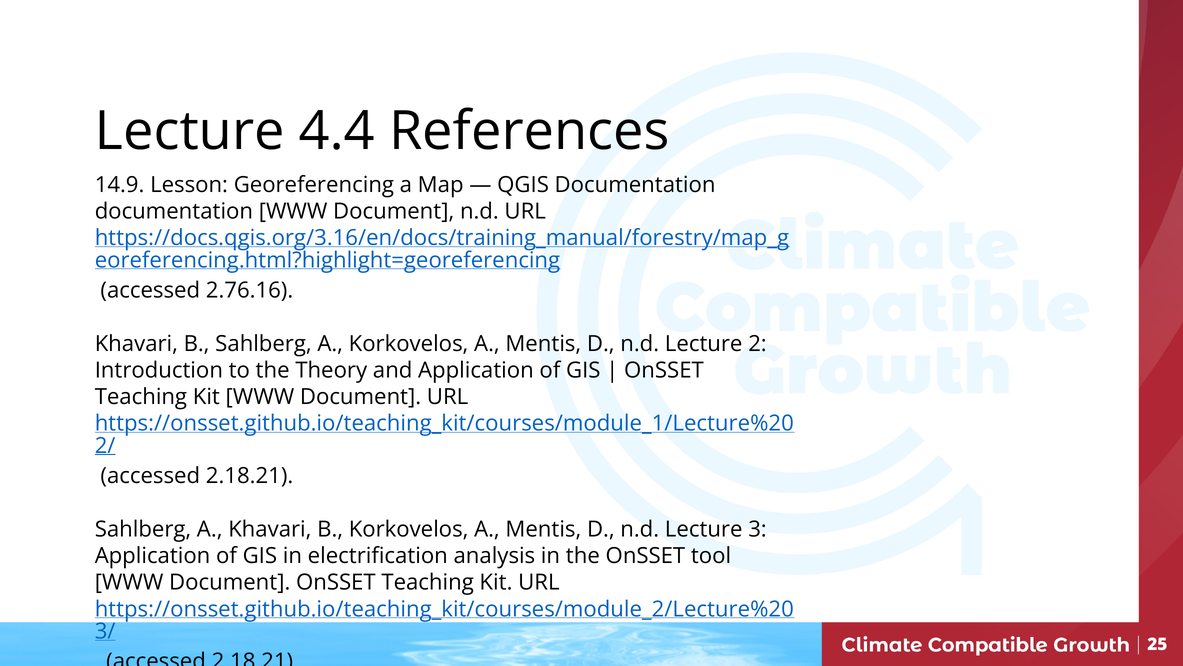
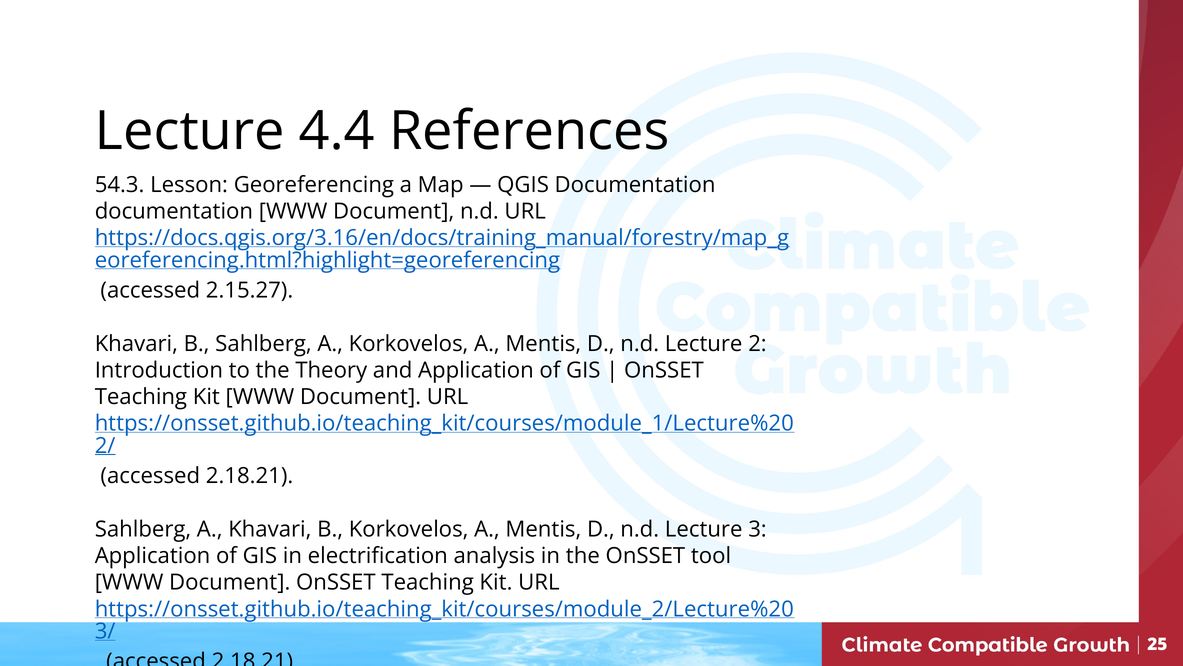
14.9: 14.9 -> 54.3
2.76.16: 2.76.16 -> 2.15.27
